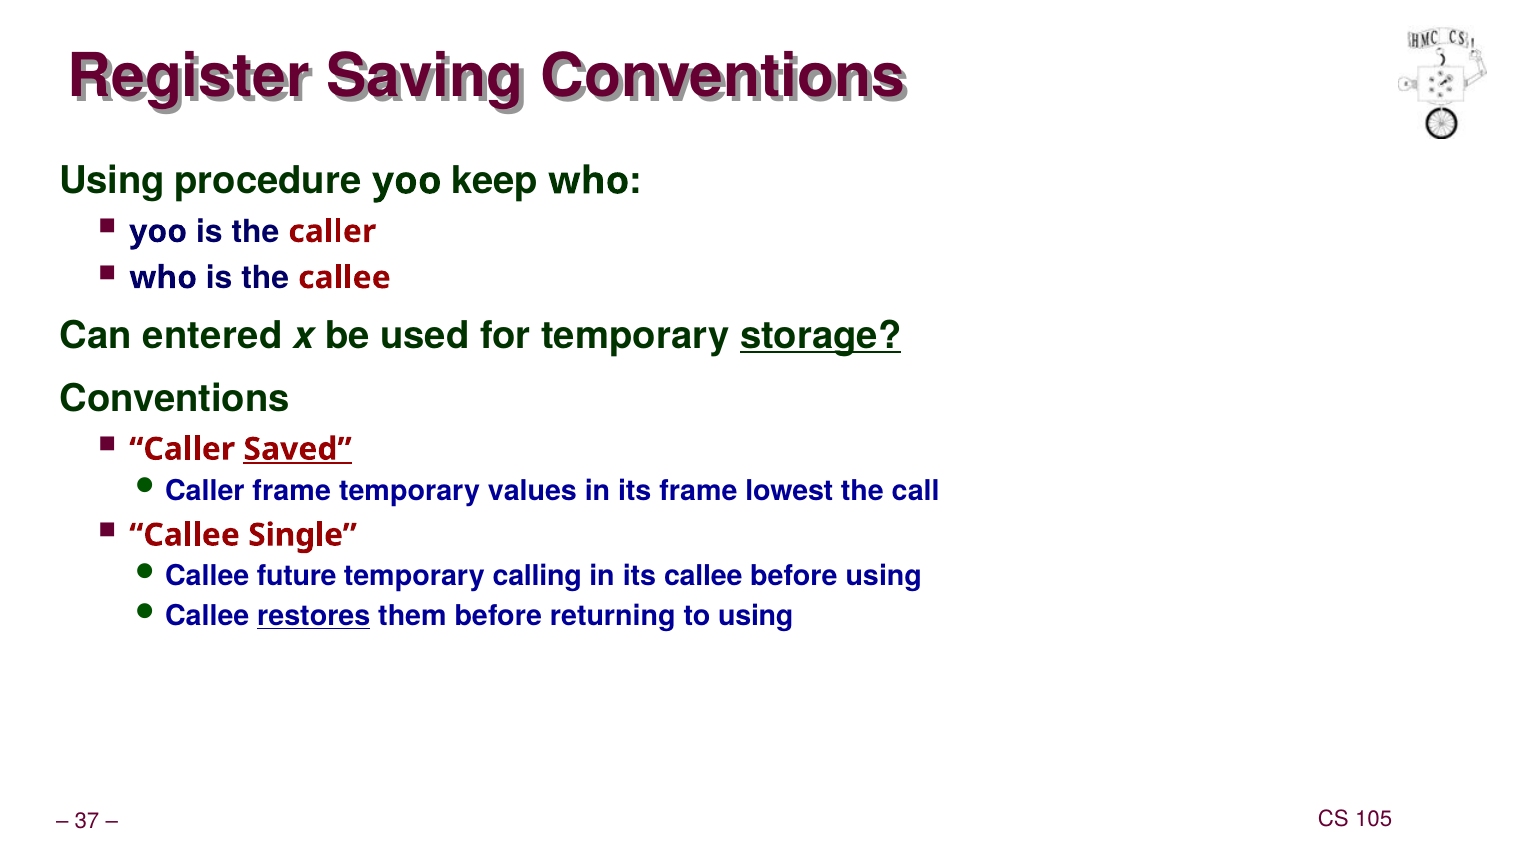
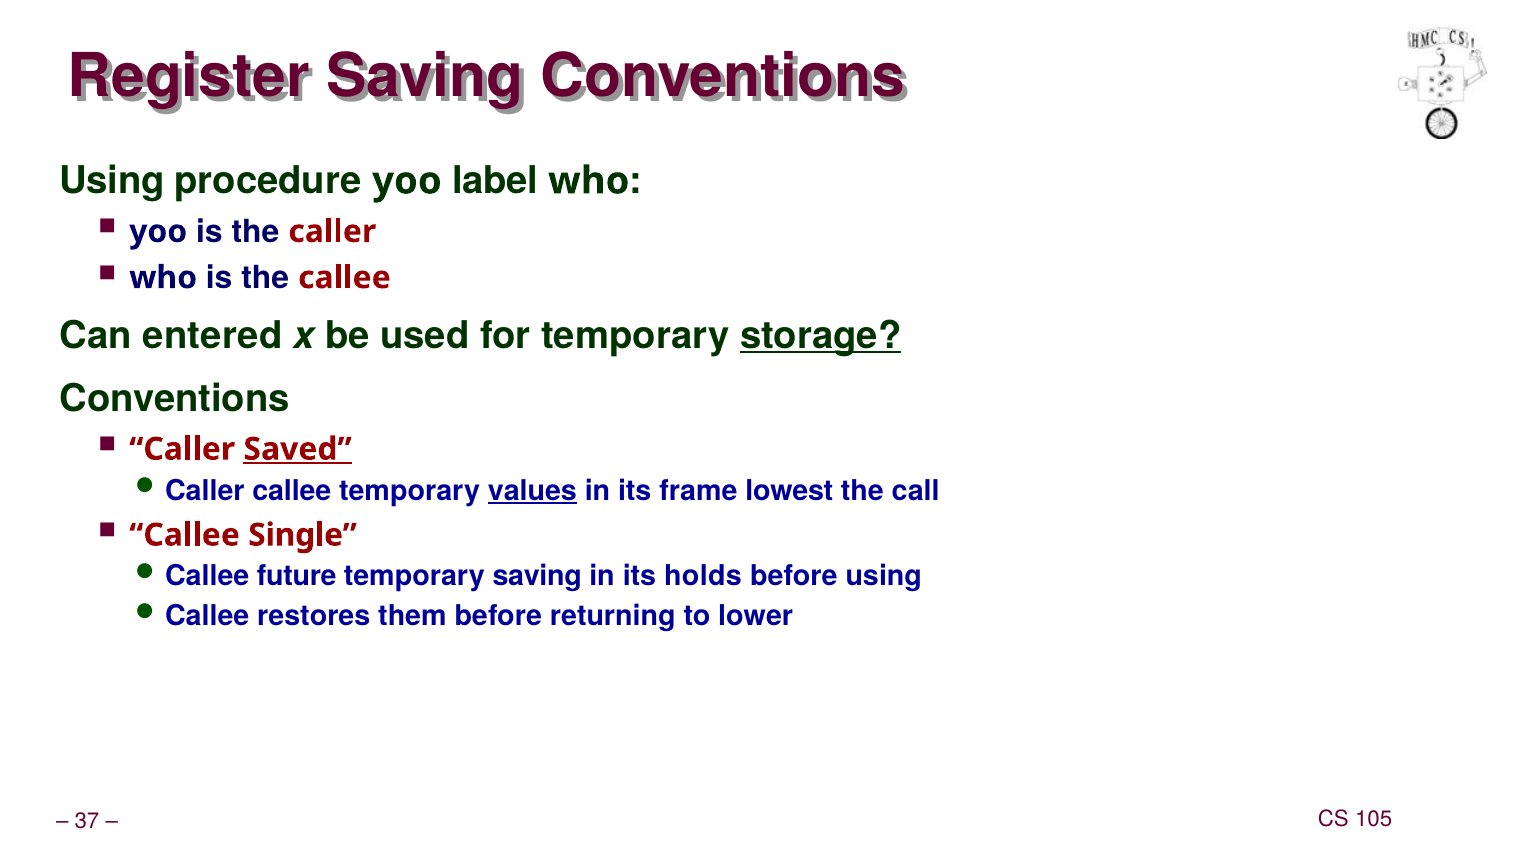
keep: keep -> label
frame at (292, 491): frame -> callee
values underline: none -> present
temporary calling: calling -> saving
its callee: callee -> holds
restores underline: present -> none
to using: using -> lower
